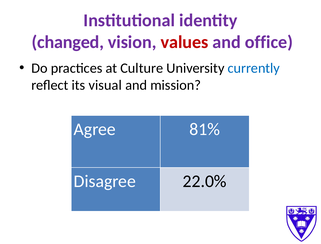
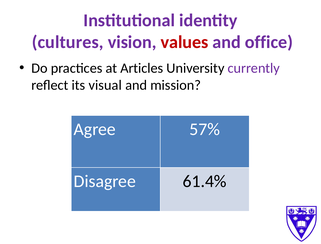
changed: changed -> cultures
Culture: Culture -> Articles
currently colour: blue -> purple
81%: 81% -> 57%
22.0%: 22.0% -> 61.4%
